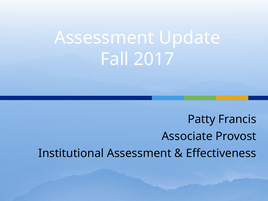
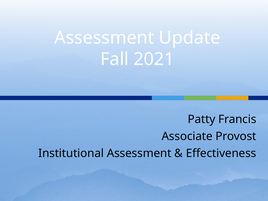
2017: 2017 -> 2021
